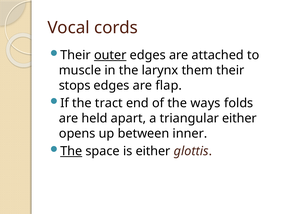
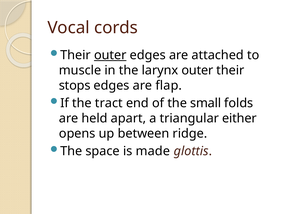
larynx them: them -> outer
ways: ways -> small
inner: inner -> ridge
The at (71, 151) underline: present -> none
is either: either -> made
